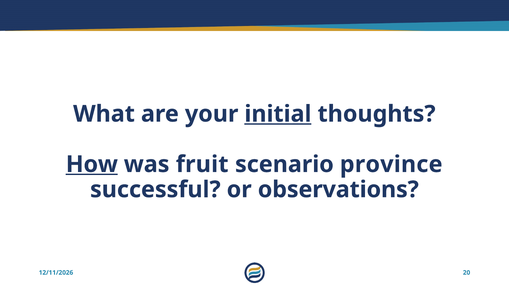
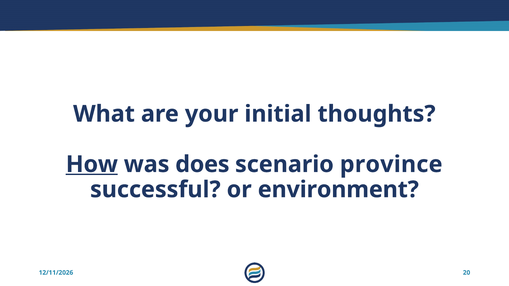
initial underline: present -> none
fruit: fruit -> does
observations: observations -> environment
